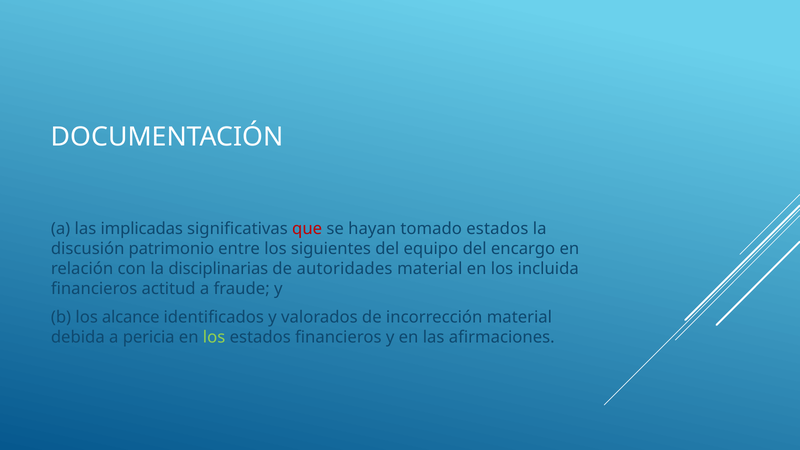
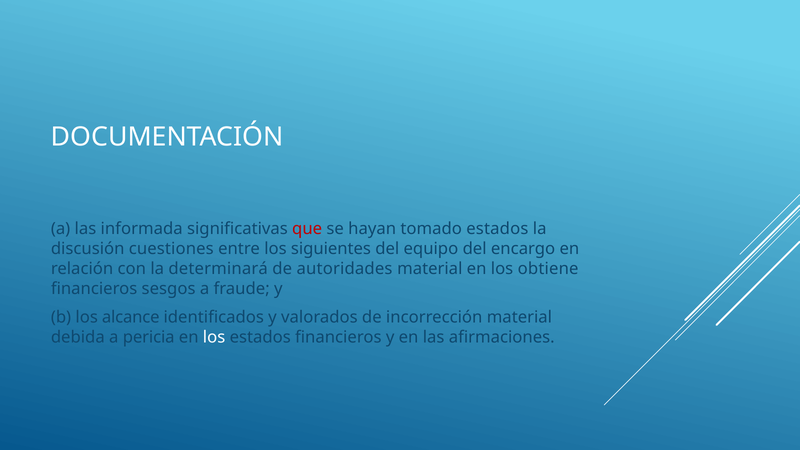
implicadas: implicadas -> informada
patrimonio: patrimonio -> cuestiones
disciplinarias: disciplinarias -> determinará
incluida: incluida -> obtiene
actitud: actitud -> sesgos
los at (214, 337) colour: light green -> white
